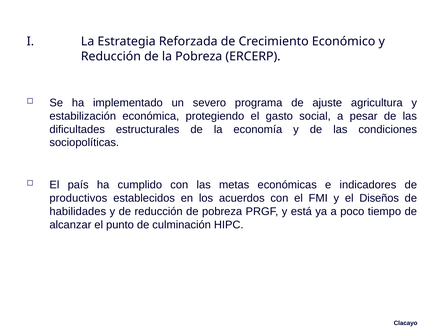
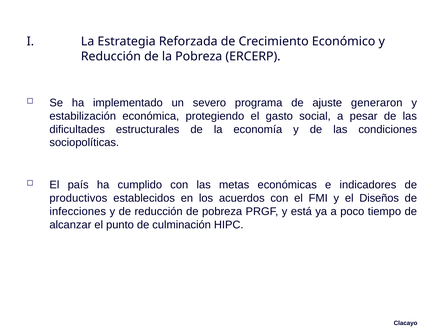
agricultura: agricultura -> generaron
habilidades: habilidades -> infecciones
